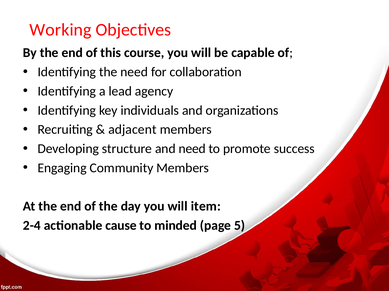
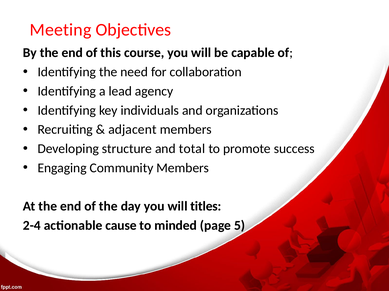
Working: Working -> Meeting
and need: need -> total
item: item -> titles
